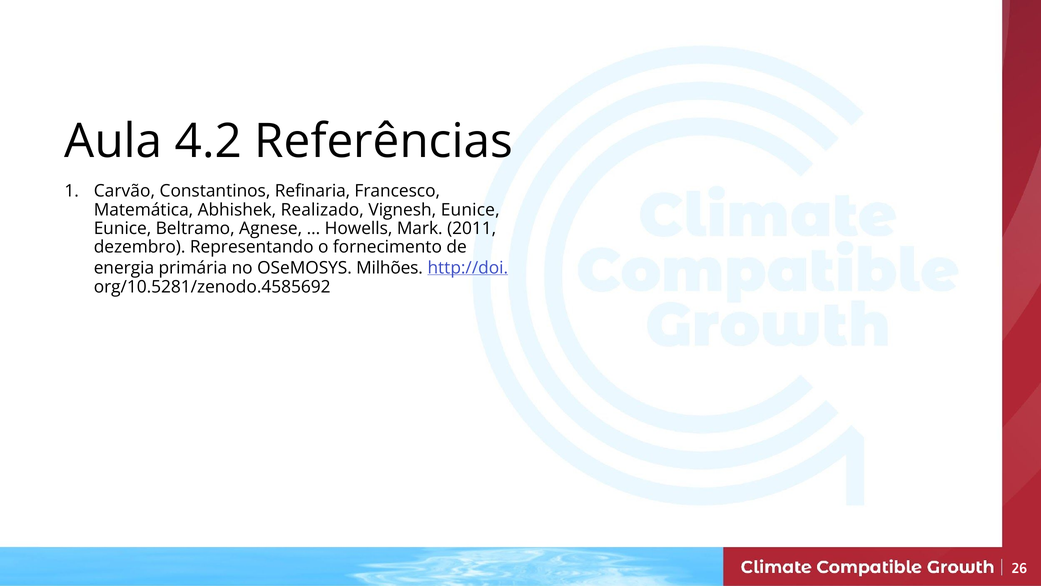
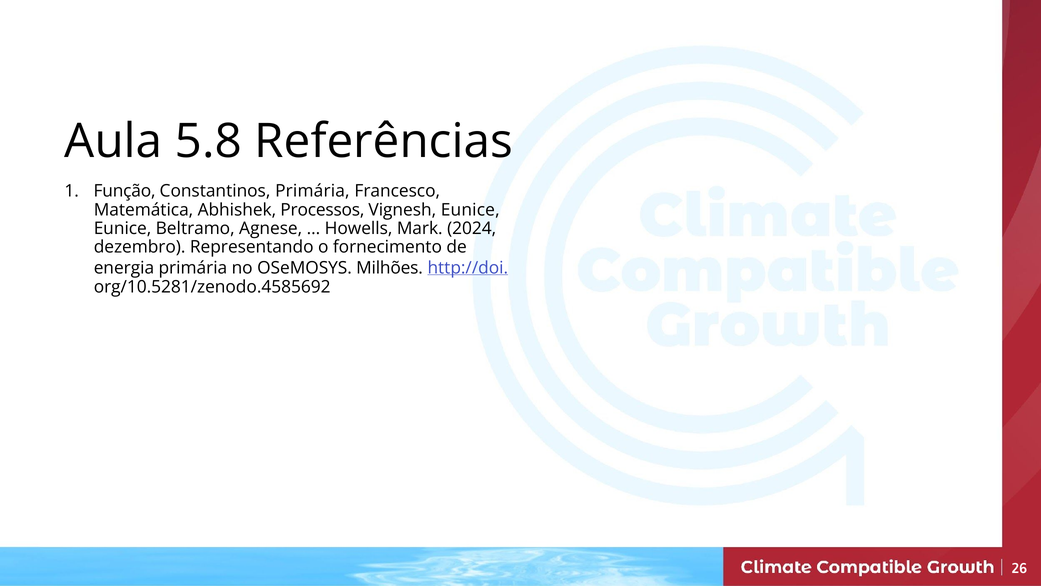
4.2: 4.2 -> 5.8
Carvão: Carvão -> Função
Constantinos Refinaria: Refinaria -> Primária
Realizado: Realizado -> Processos
2011: 2011 -> 2024
